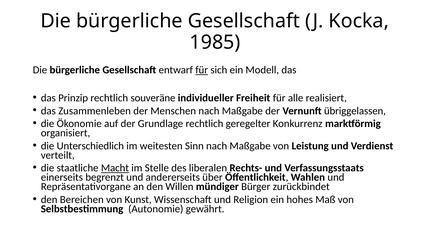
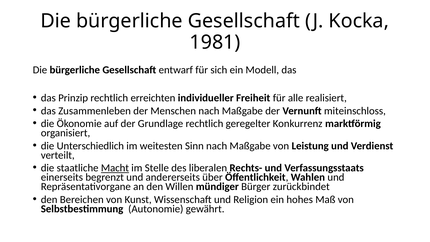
1985: 1985 -> 1981
für at (202, 70) underline: present -> none
souveräne: souveräne -> erreichten
übriggelassen: übriggelassen -> miteinschloss
